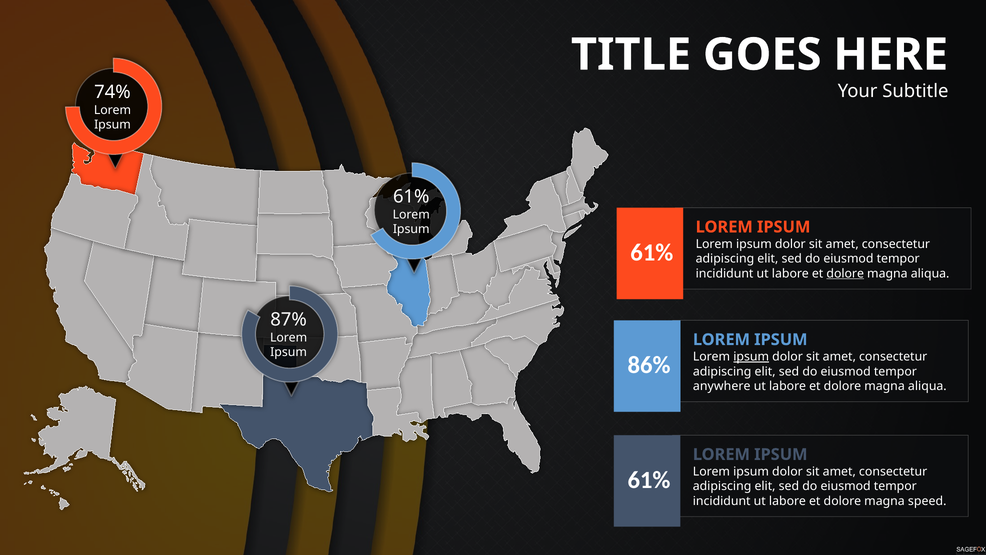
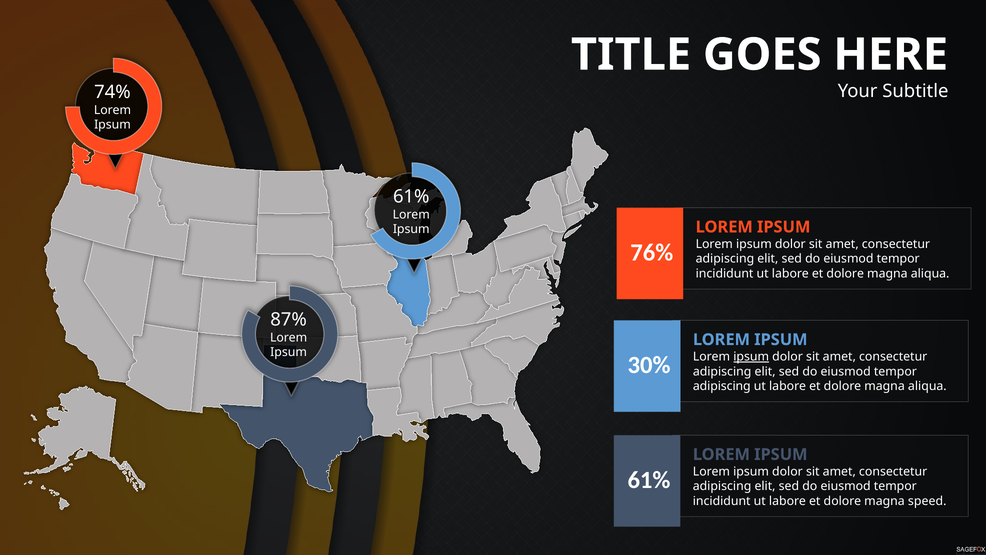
61% at (652, 252): 61% -> 76%
dolore at (845, 273) underline: present -> none
86%: 86% -> 30%
anywhere at (722, 386): anywhere -> adipiscing
